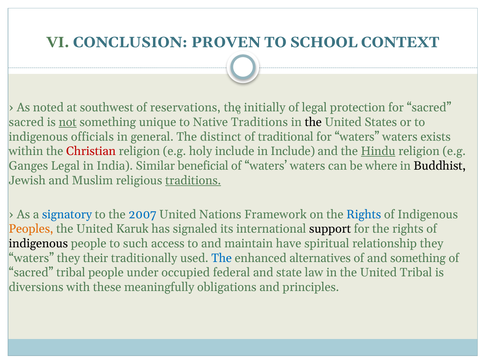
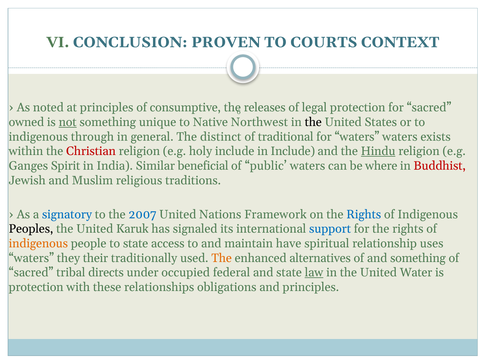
SCHOOL: SCHOOL -> COURTS
at southwest: southwest -> principles
reservations: reservations -> consumptive
initially: initially -> releases
sacred at (26, 122): sacred -> owned
Native Traditions: Traditions -> Northwest
officials: officials -> through
Ganges Legal: Legal -> Spirit
of waters: waters -> public
Buddhist colour: black -> red
traditions at (193, 181) underline: present -> none
Peoples colour: orange -> black
support colour: black -> blue
indigenous at (38, 244) colour: black -> orange
to such: such -> state
relationship they: they -> uses
The at (222, 258) colour: blue -> orange
tribal people: people -> directs
law underline: none -> present
United Tribal: Tribal -> Water
diversions at (36, 288): diversions -> protection
meaningfully: meaningfully -> relationships
